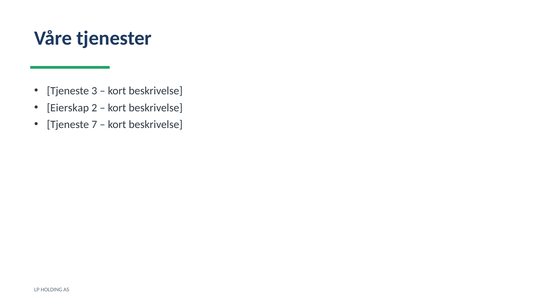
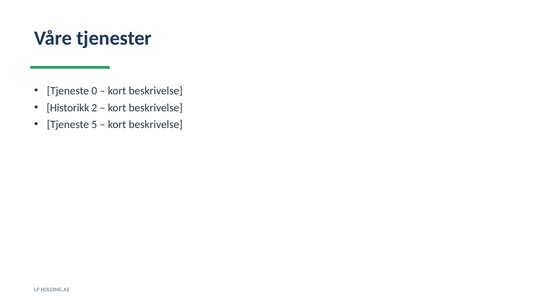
3: 3 -> 0
Eierskap: Eierskap -> Historikk
7: 7 -> 5
